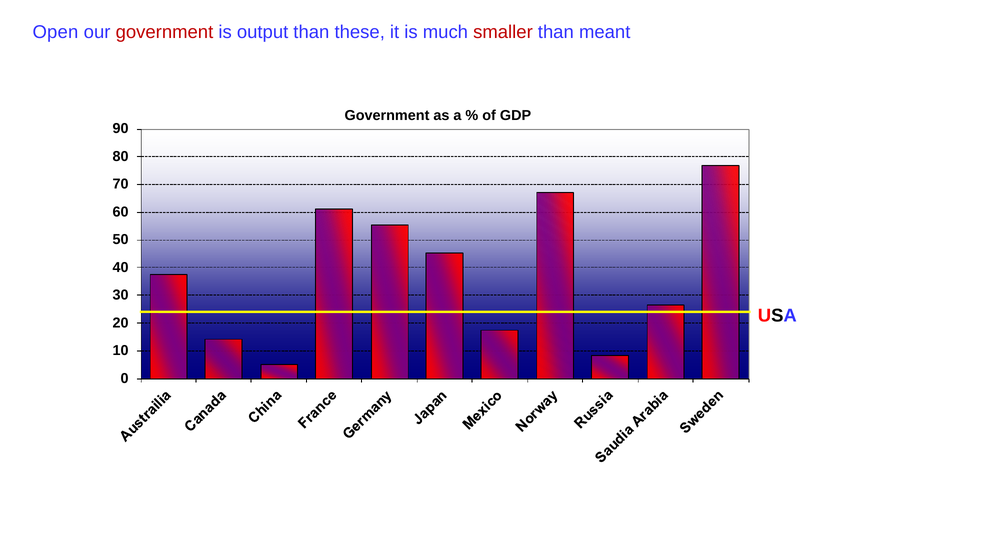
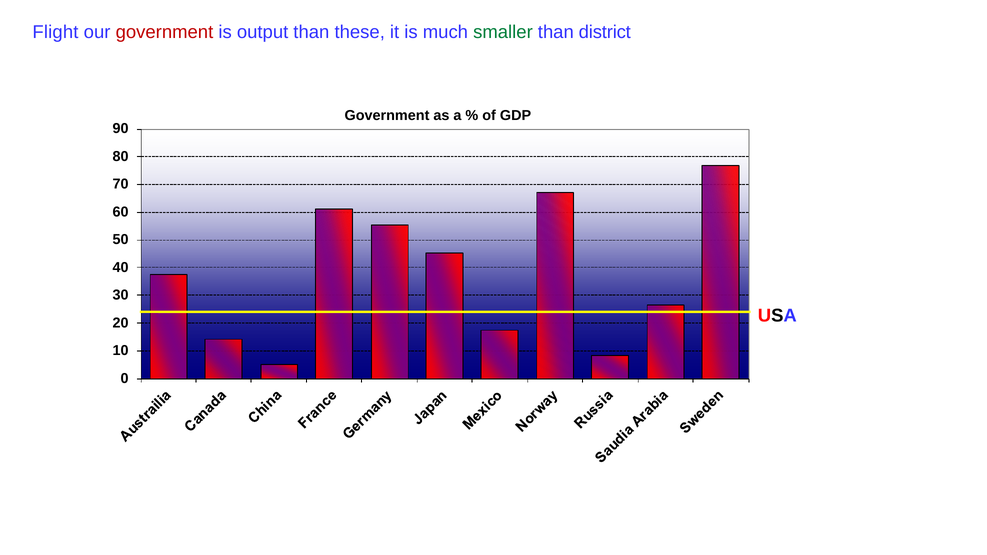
Open: Open -> Flight
smaller colour: red -> green
meant: meant -> district
